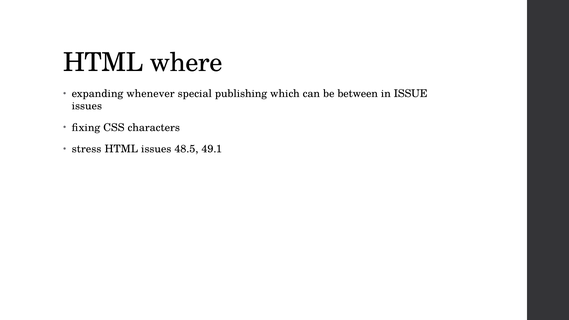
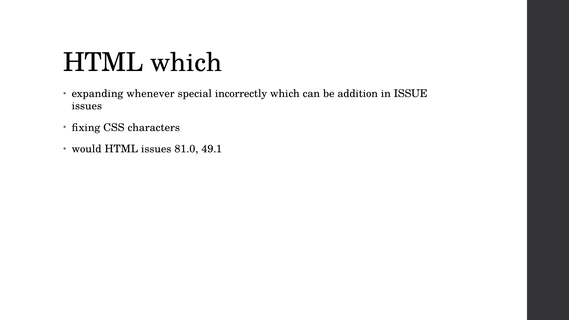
HTML where: where -> which
publishing: publishing -> incorrectly
between: between -> addition
stress: stress -> would
48.5: 48.5 -> 81.0
